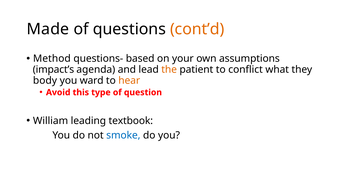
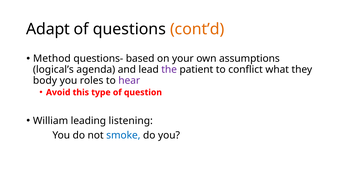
Made: Made -> Adapt
impact’s: impact’s -> logical’s
the colour: orange -> purple
ward: ward -> roles
hear colour: orange -> purple
textbook: textbook -> listening
